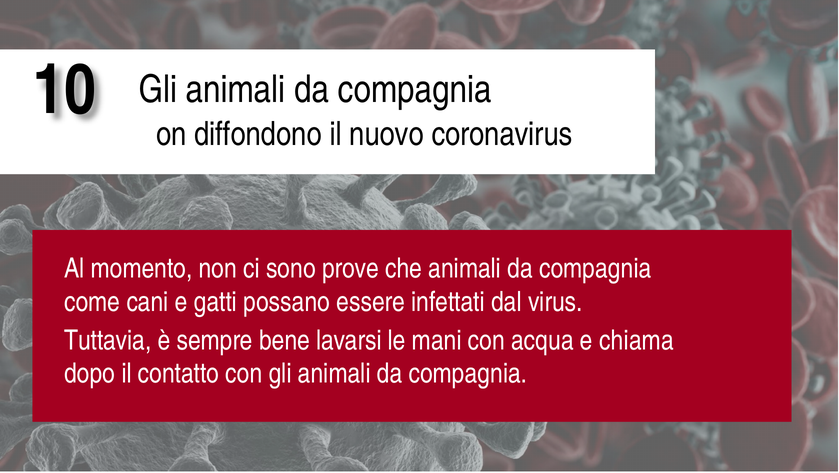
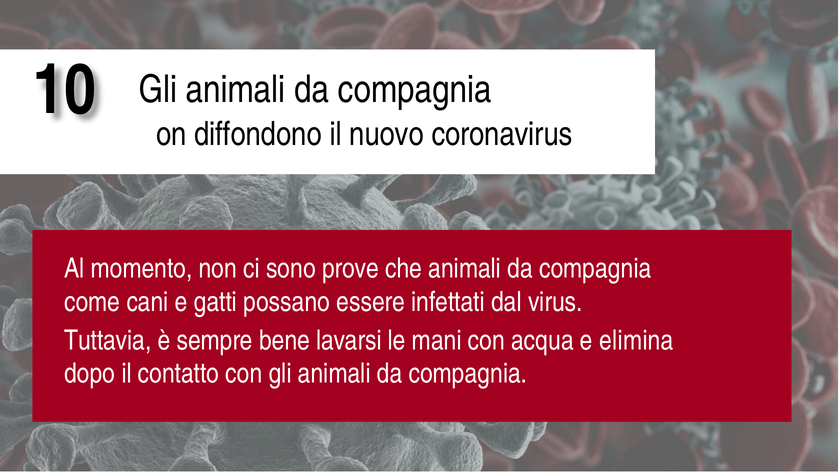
chiama: chiama -> elimina
